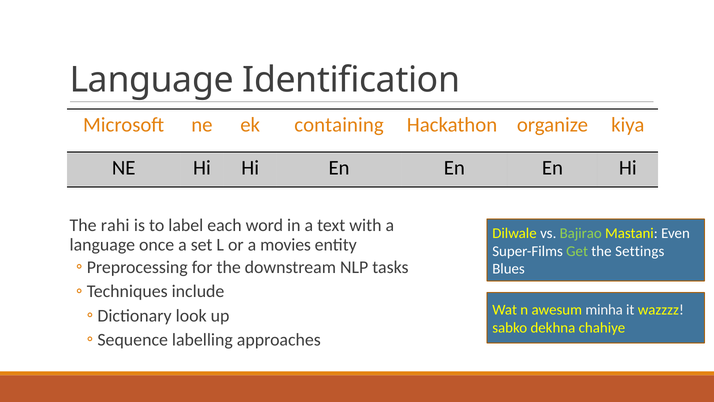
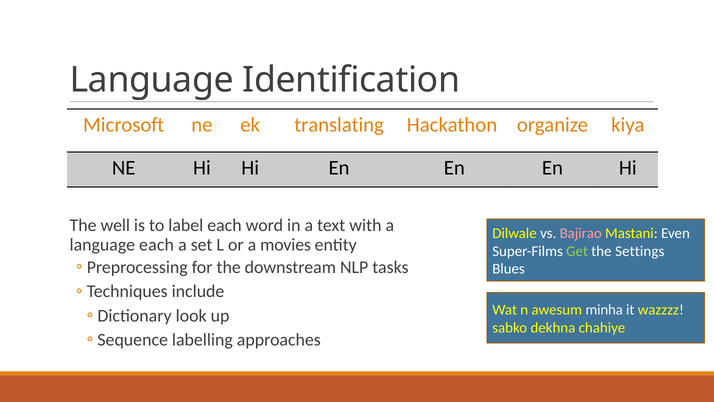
containing: containing -> translating
rahi: rahi -> well
Bajirao colour: light green -> pink
language once: once -> each
